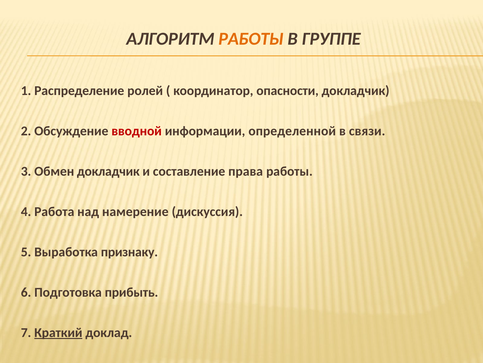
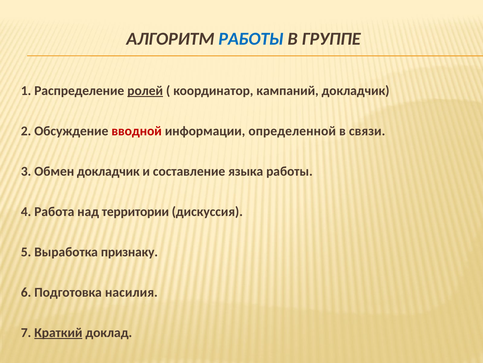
РАБОТЫ at (251, 39) colour: orange -> blue
ролей underline: none -> present
опасности: опасности -> кампаний
права: права -> языка
намерение: намерение -> территории
прибыть: прибыть -> насилия
